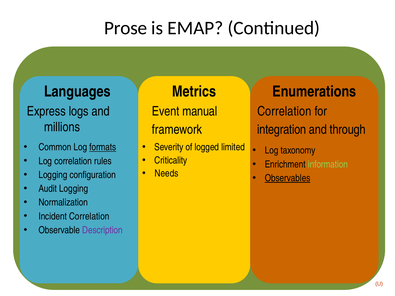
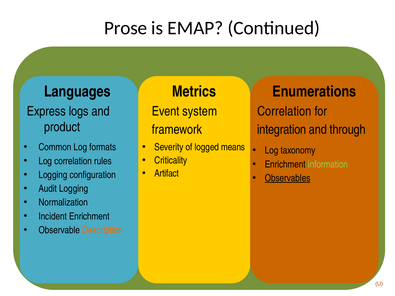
manual: manual -> system
millions: millions -> product
limited: limited -> means
formats underline: present -> none
Needs: Needs -> Artifact
Incident Correlation: Correlation -> Enrichment
Description colour: purple -> orange
